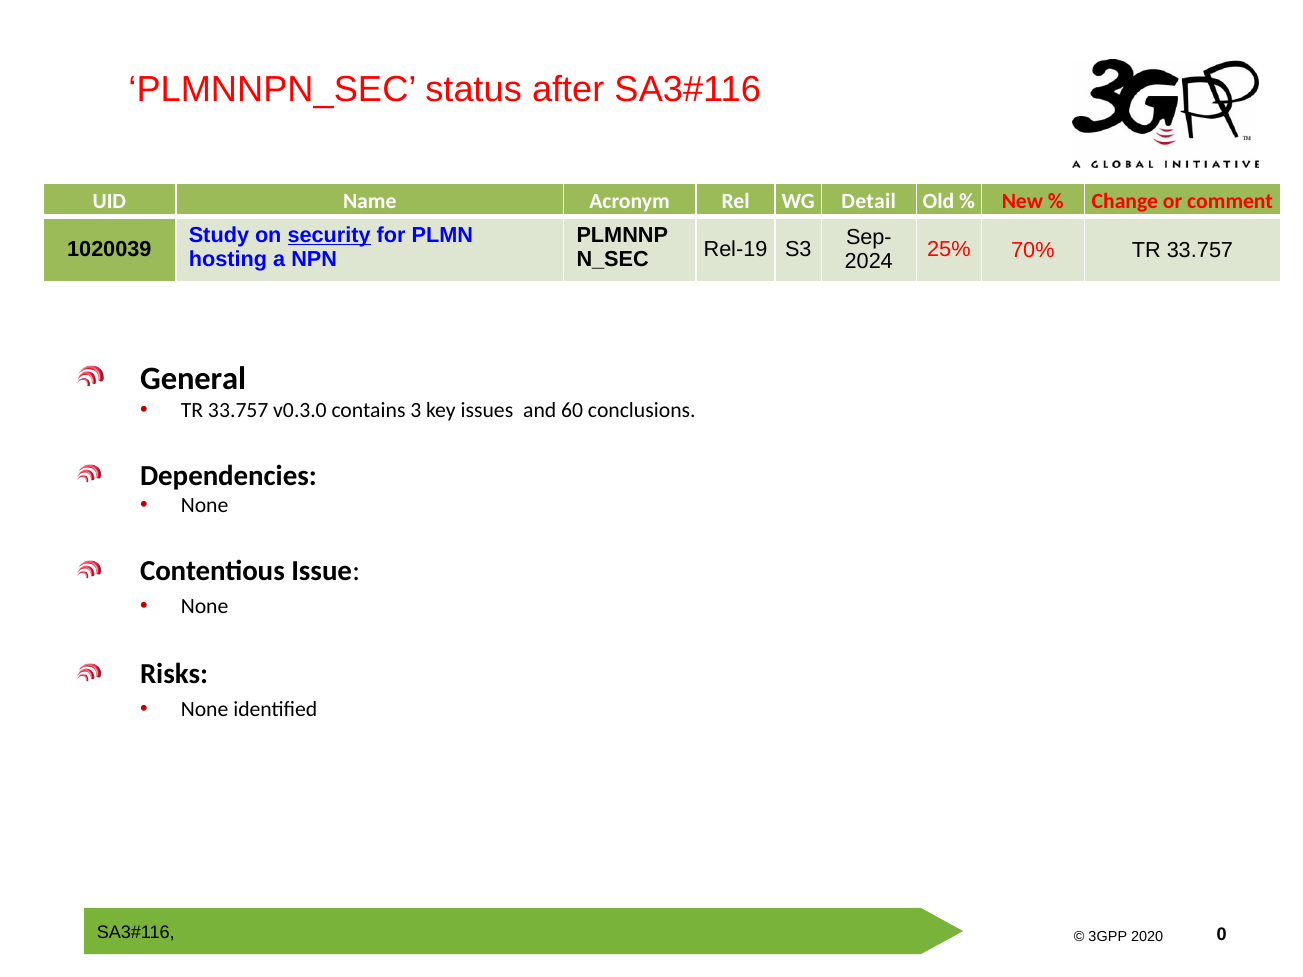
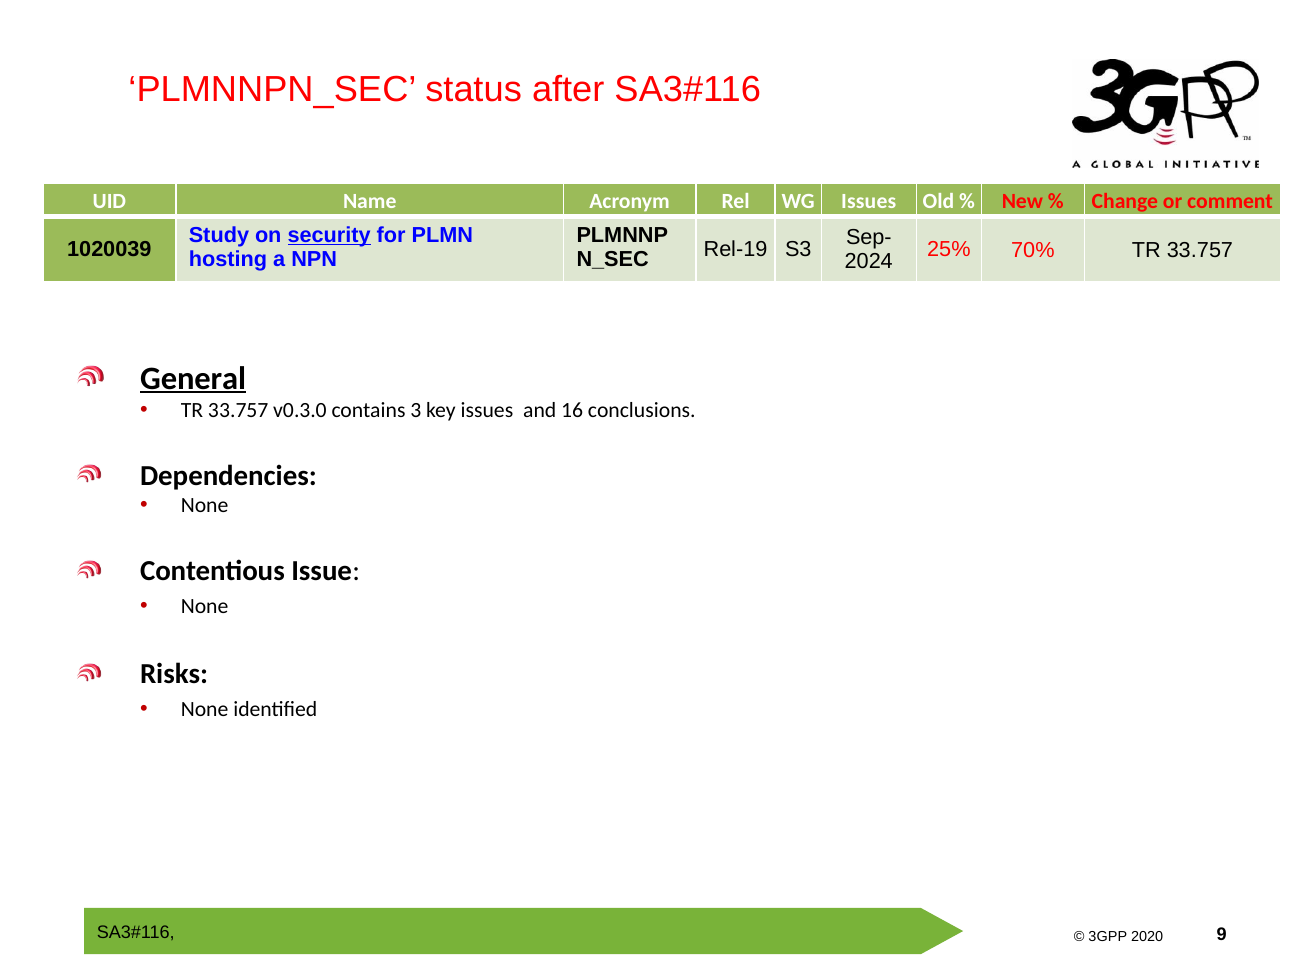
WG Detail: Detail -> Issues
General underline: none -> present
60: 60 -> 16
0: 0 -> 9
